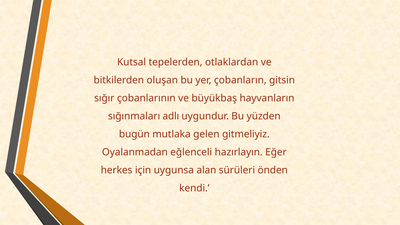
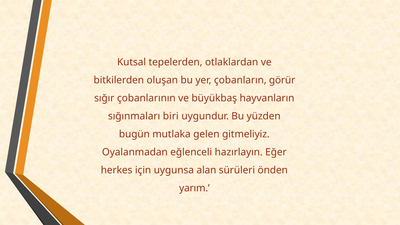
gitsin: gitsin -> görür
adlı: adlı -> biri
kendi: kendi -> yarım
